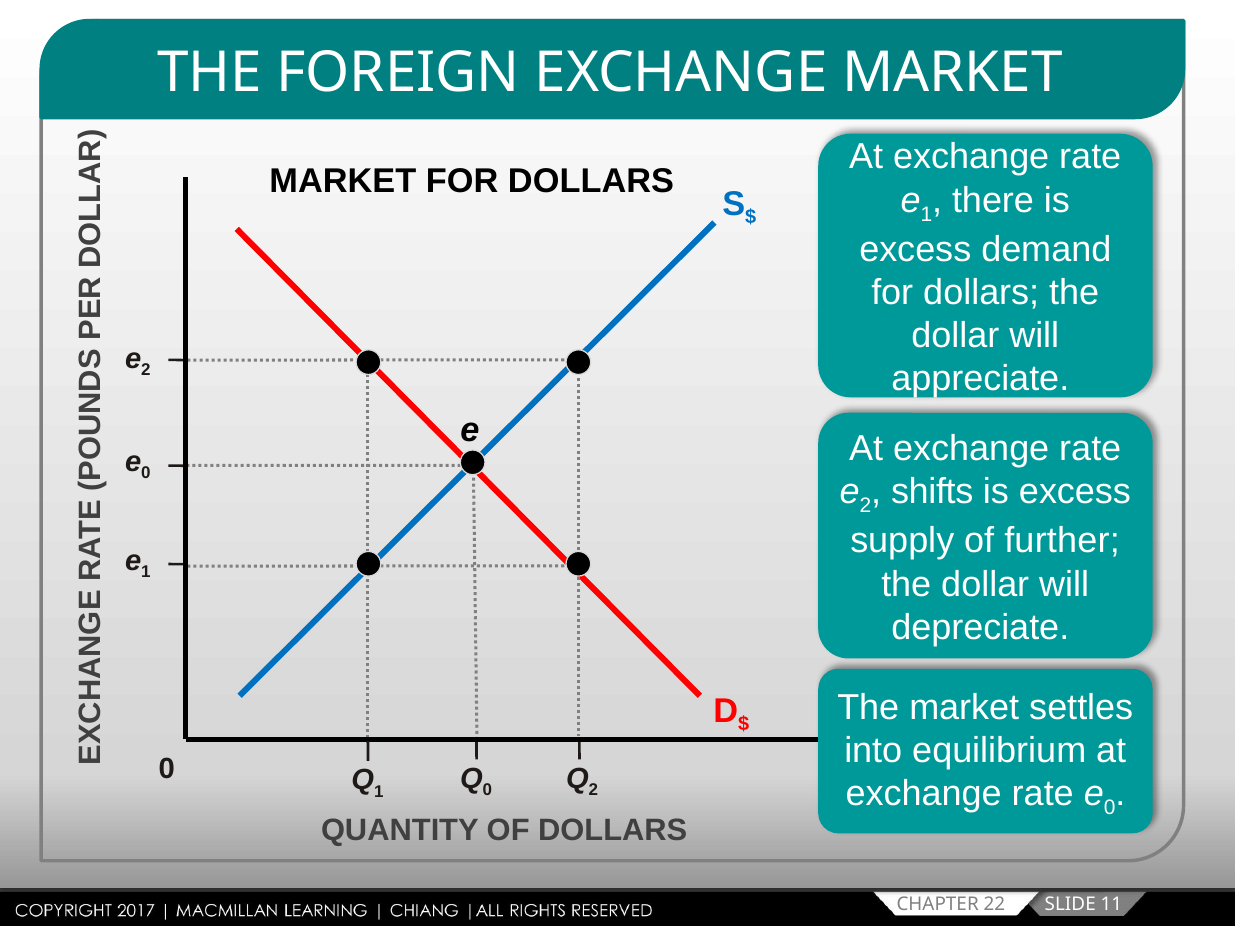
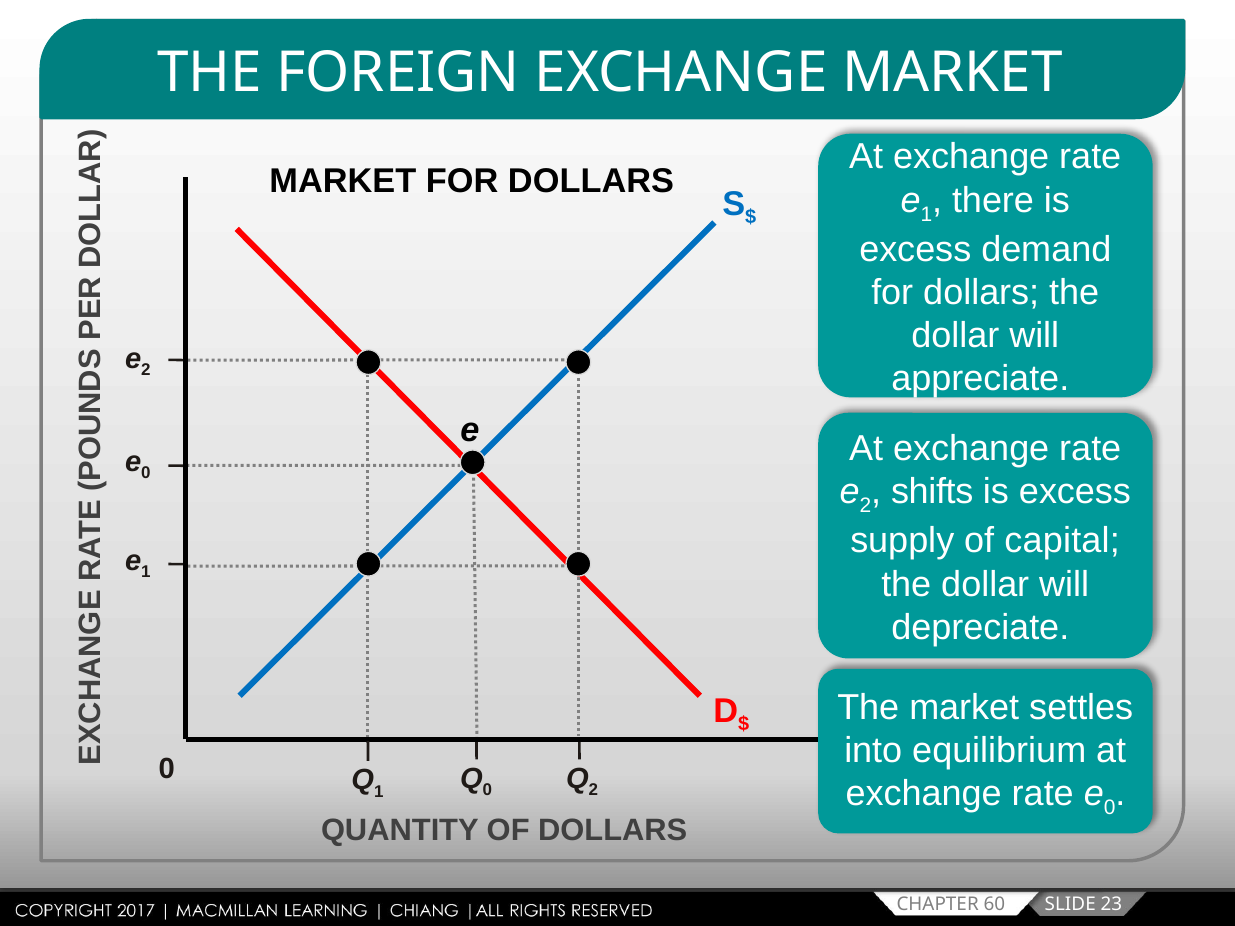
further: further -> capital
22: 22 -> 60
11: 11 -> 23
